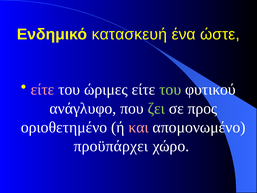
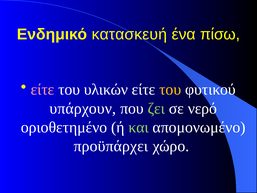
ώστε: ώστε -> πίσω
ώριμες: ώριμες -> υλικών
του at (170, 89) colour: light green -> yellow
ανάγλυφο: ανάγλυφο -> υπάρχουν
προς: προς -> νερό
και colour: pink -> light green
